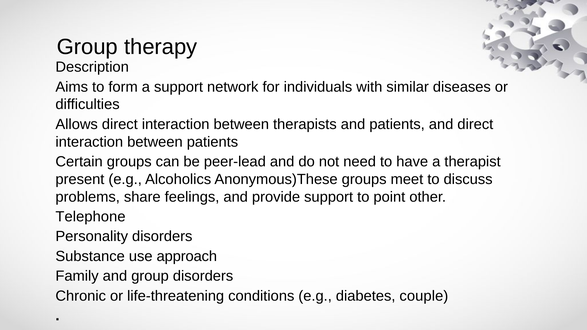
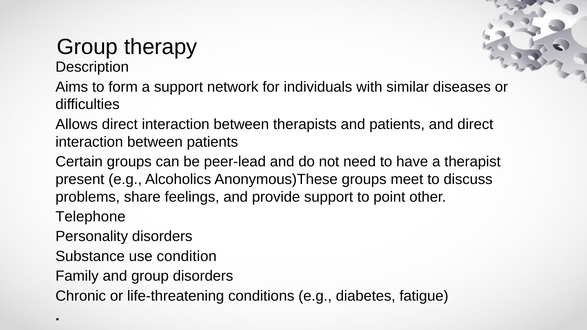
approach: approach -> condition
couple: couple -> fatigue
